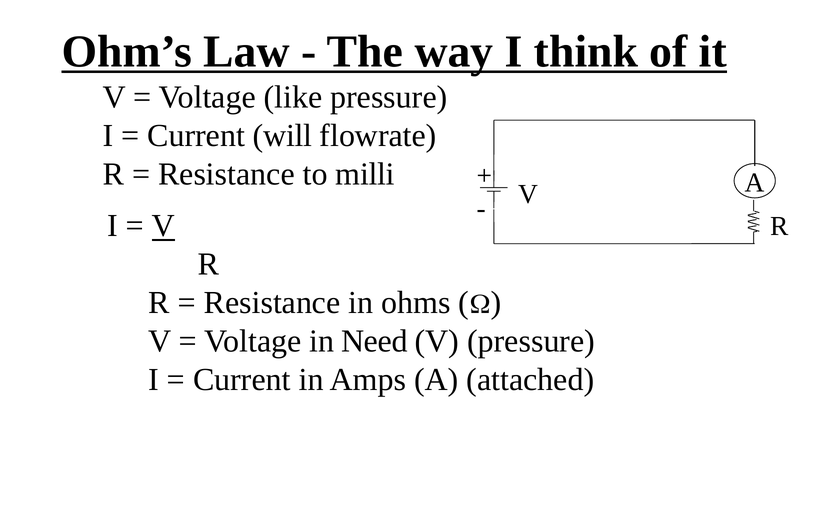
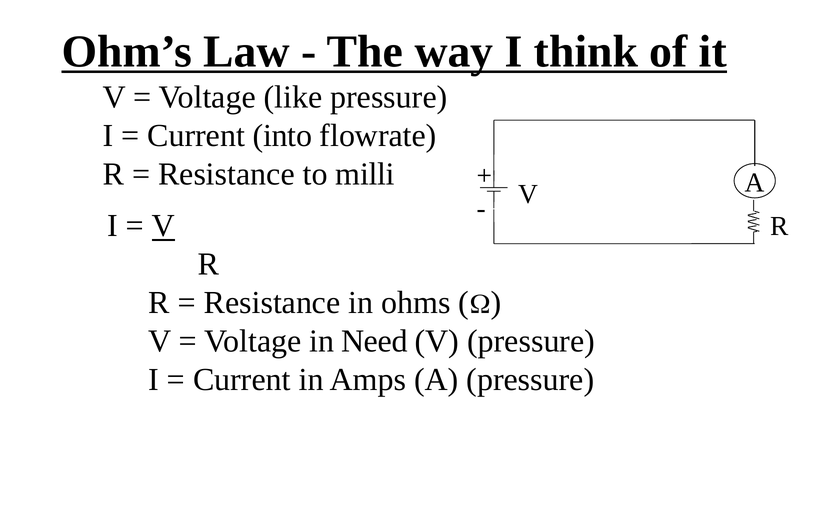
will: will -> into
A attached: attached -> pressure
